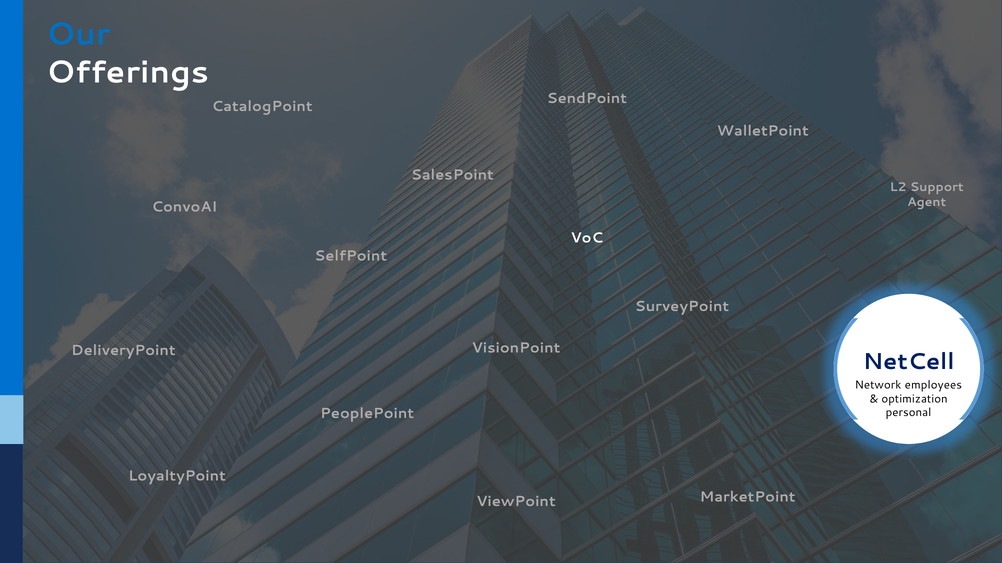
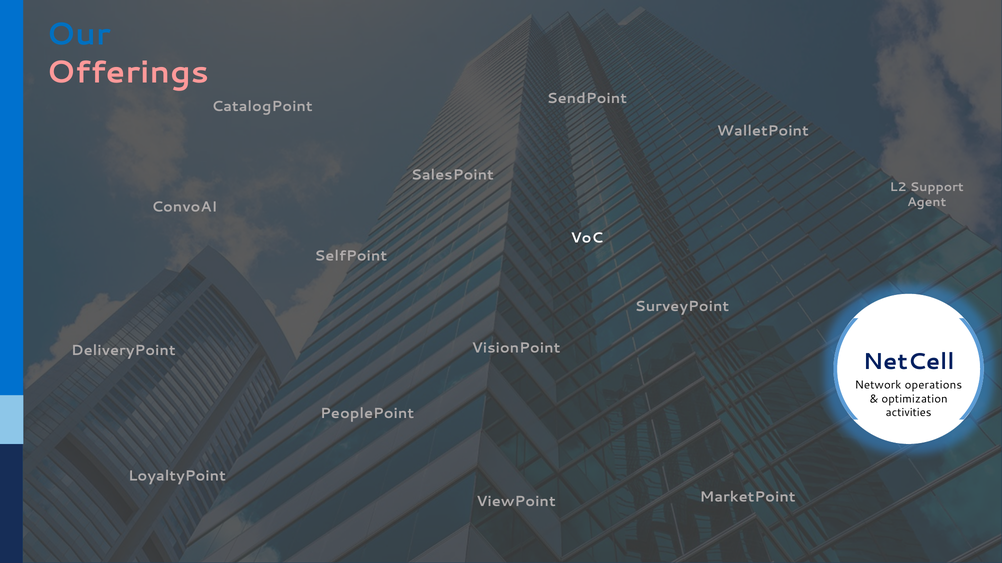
Offerings colour: white -> pink
employees: employees -> operations
personal: personal -> activities
